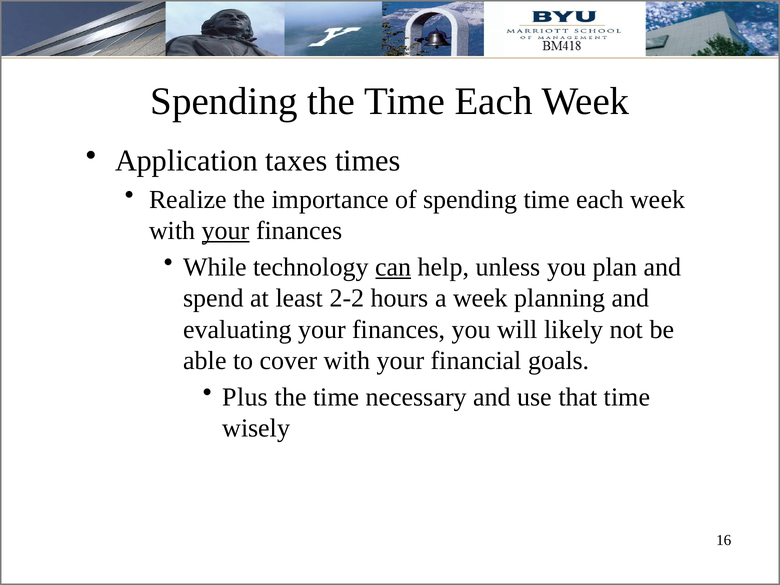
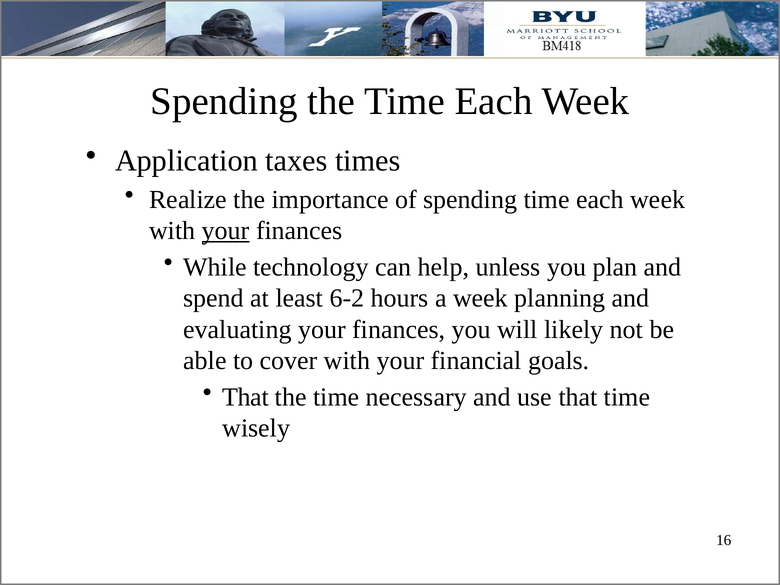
can underline: present -> none
2-2: 2-2 -> 6-2
Plus at (245, 397): Plus -> That
